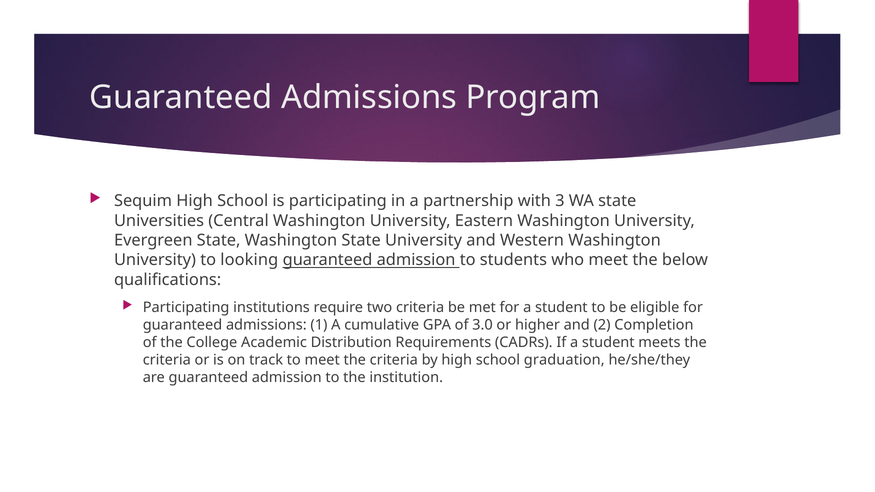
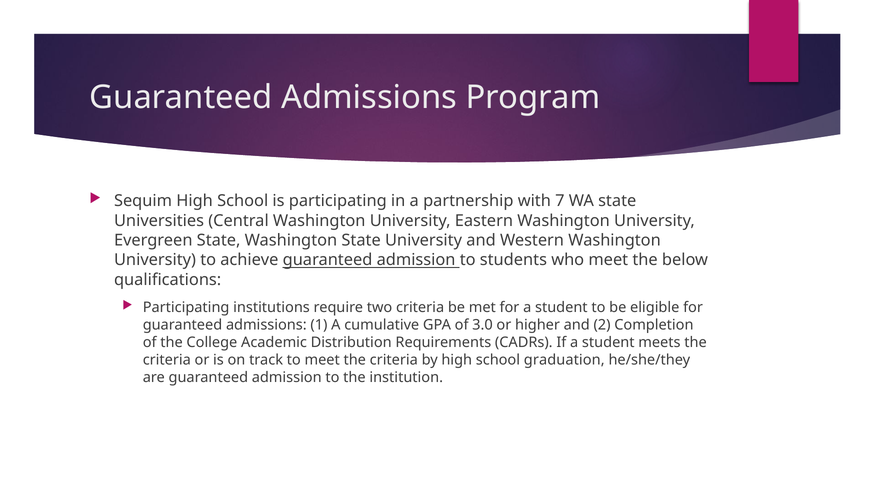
3: 3 -> 7
looking: looking -> achieve
